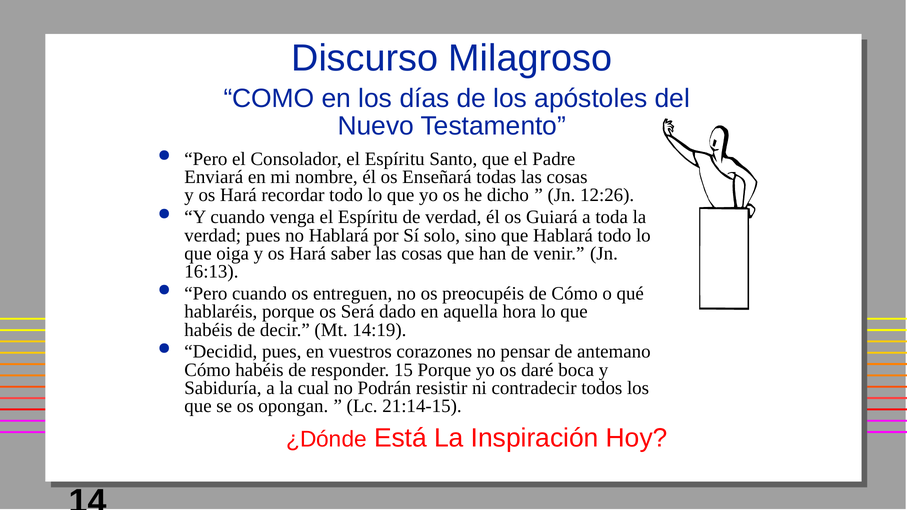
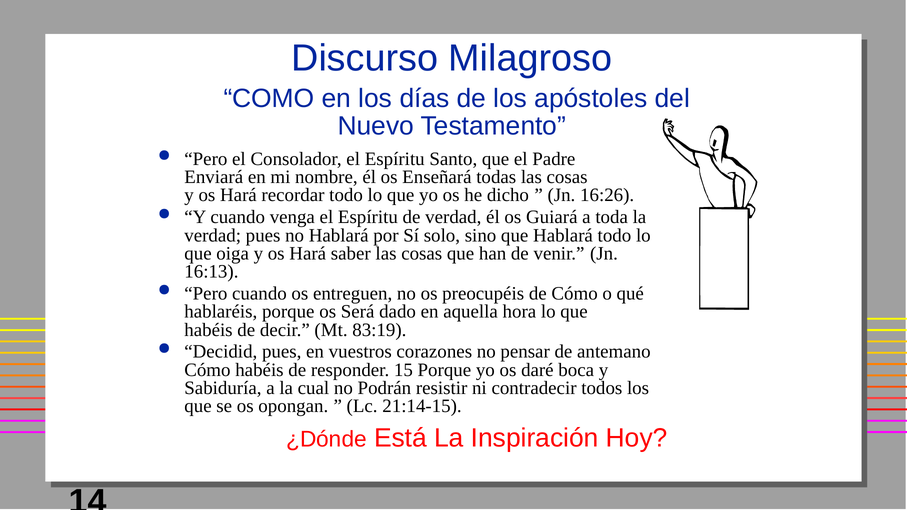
12:26: 12:26 -> 16:26
14:19: 14:19 -> 83:19
